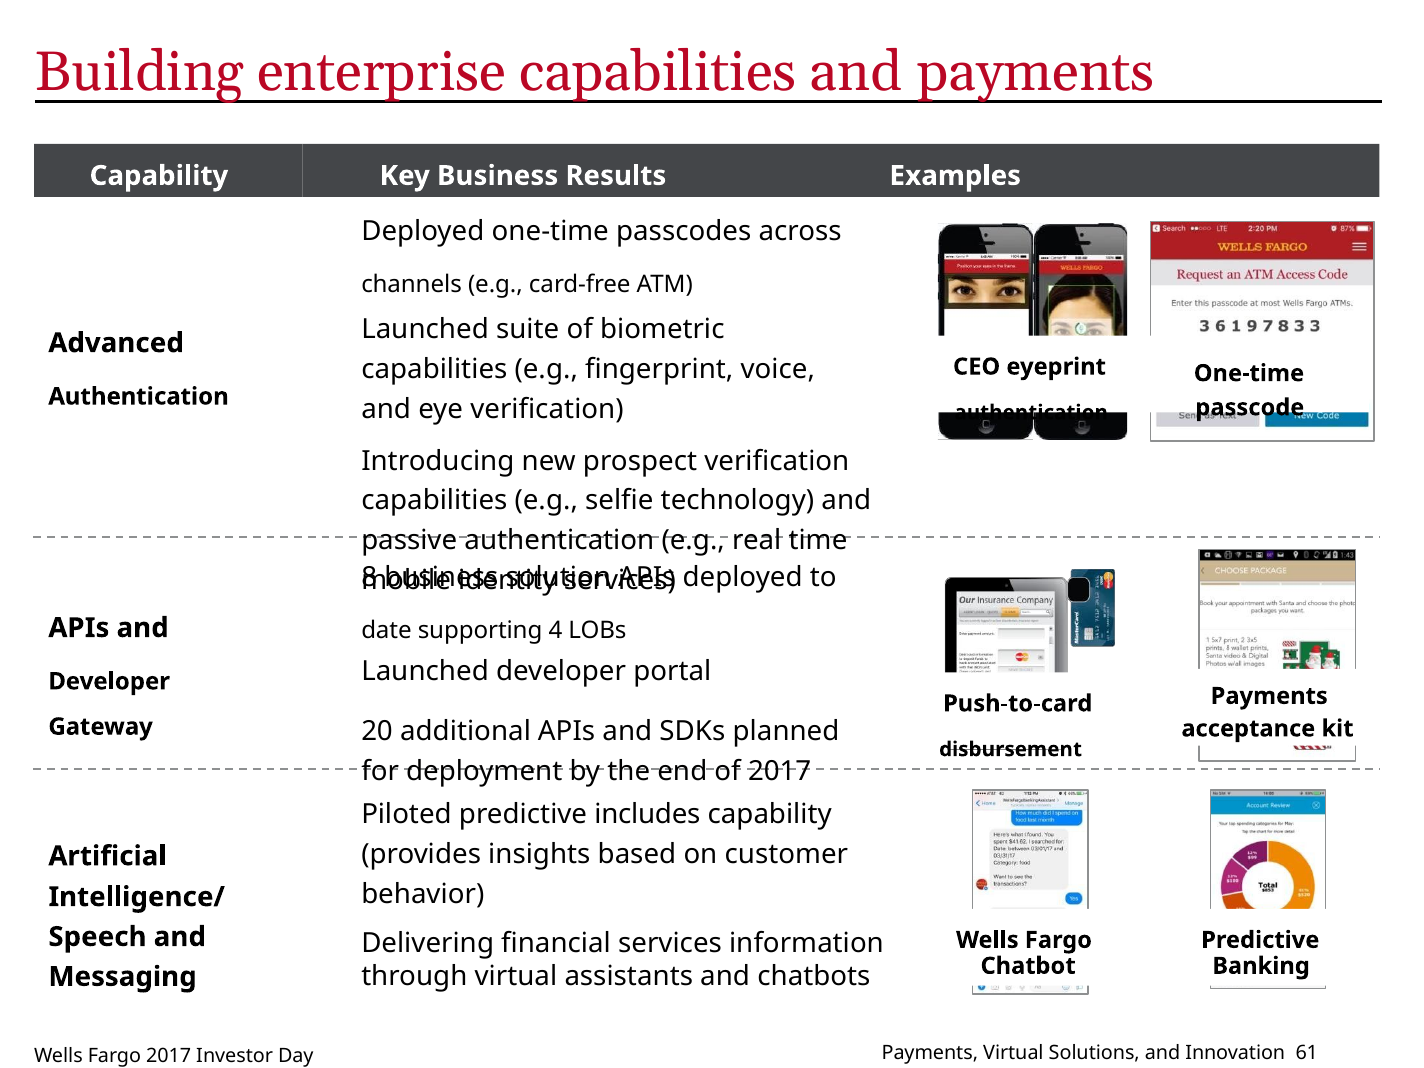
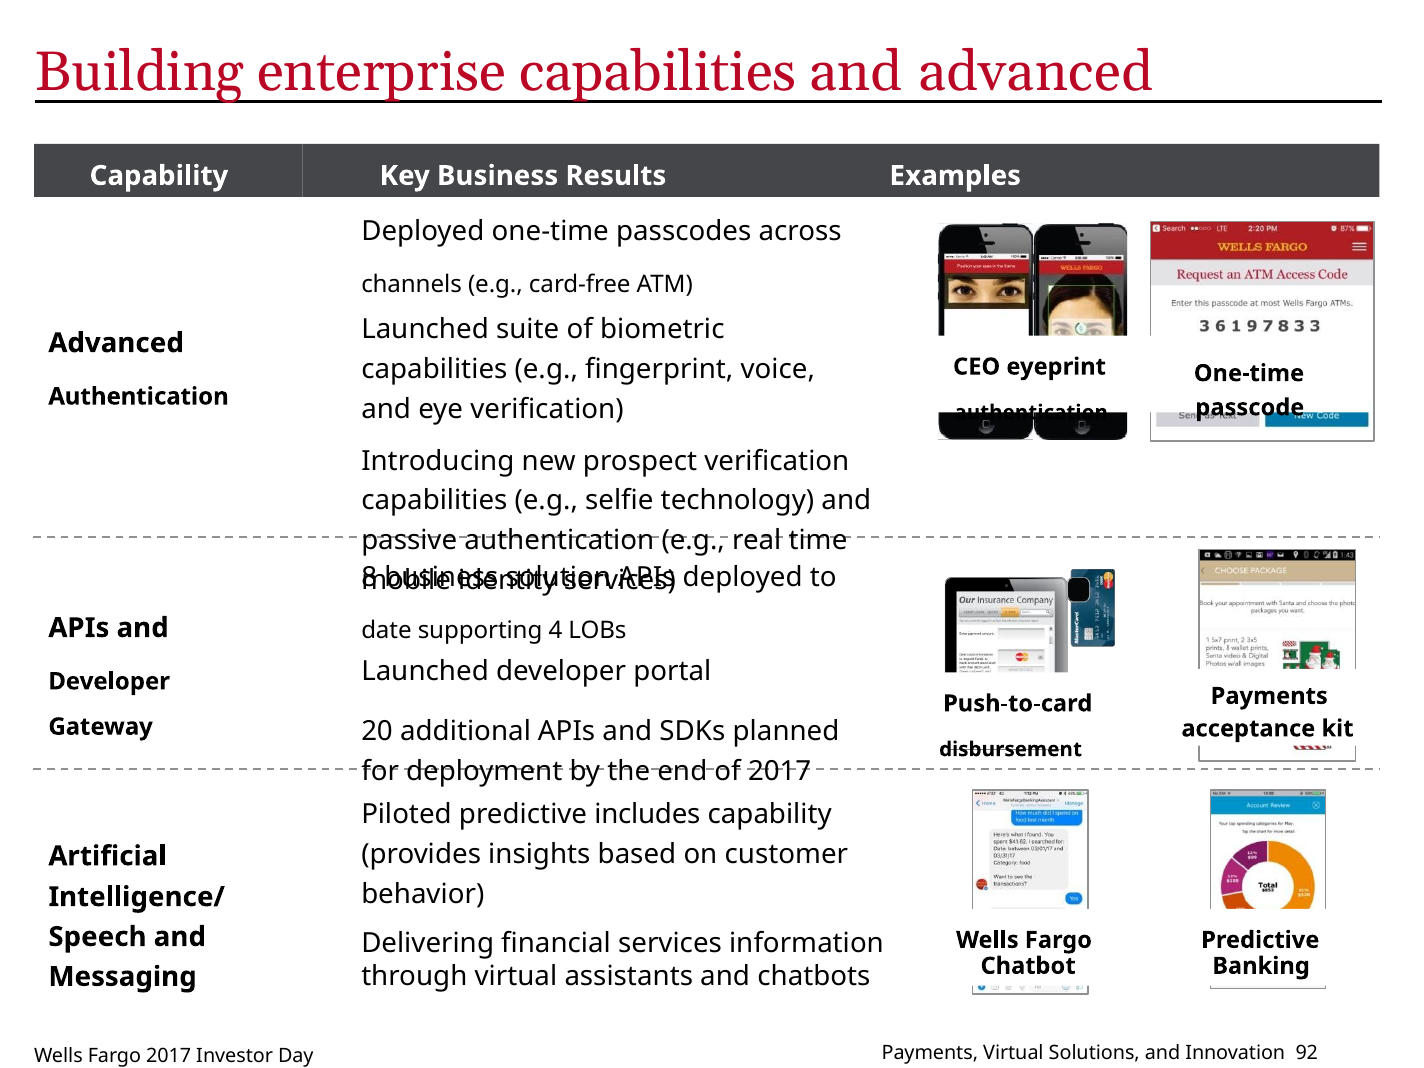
and payments: payments -> advanced
61: 61 -> 92
